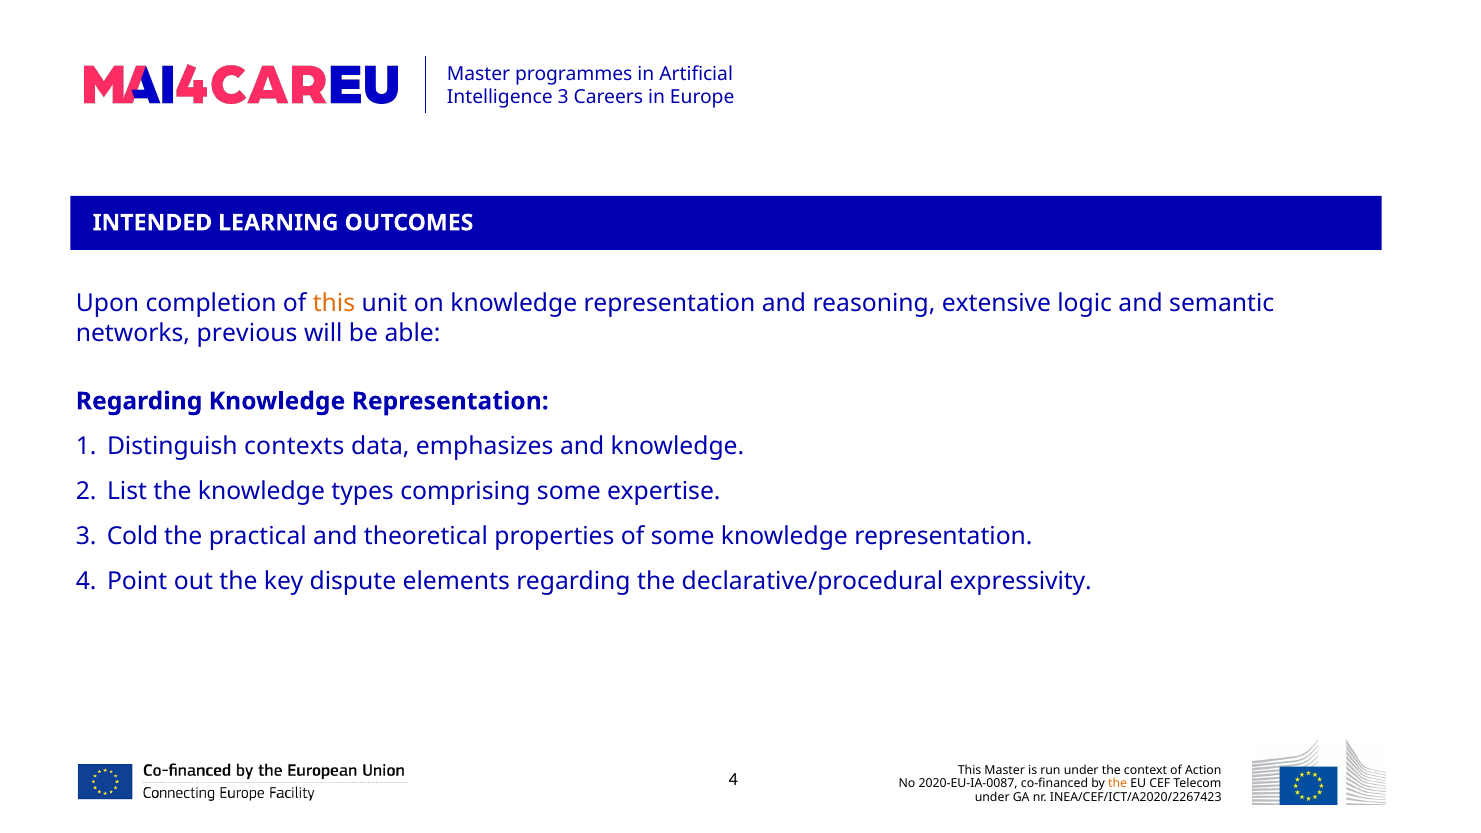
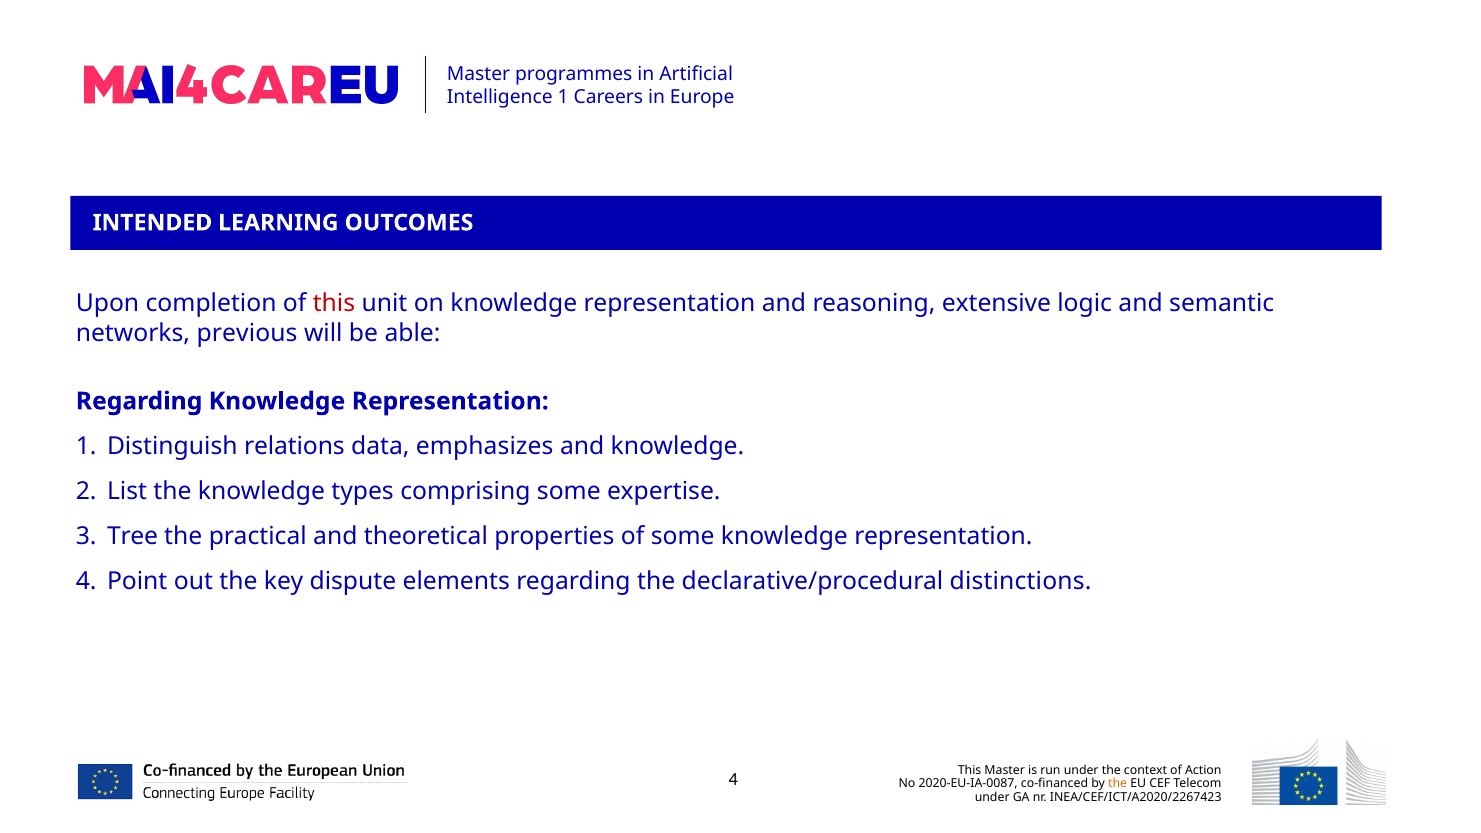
3 at (563, 97): 3 -> 1
this at (334, 304) colour: orange -> red
contexts: contexts -> relations
Cold: Cold -> Tree
expressivity: expressivity -> distinctions
